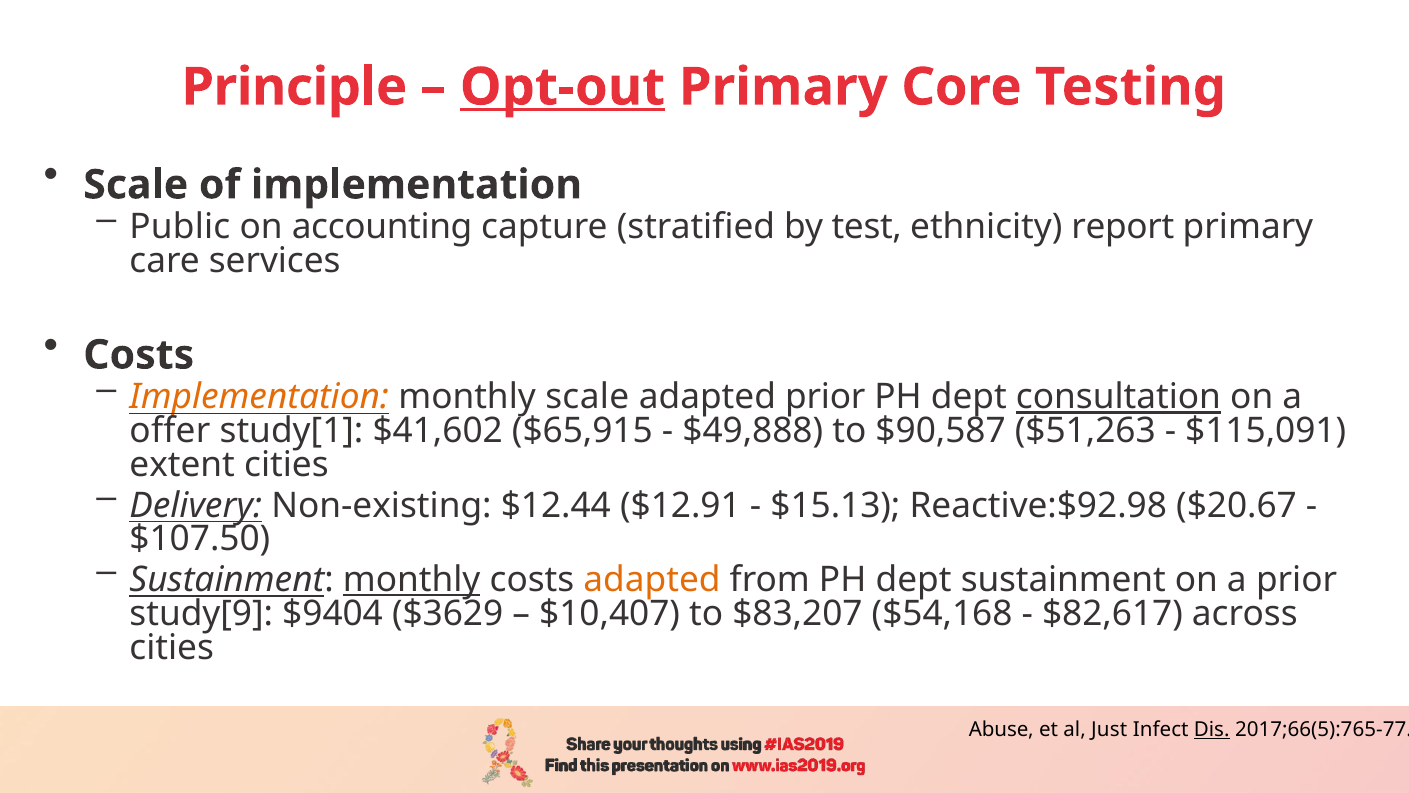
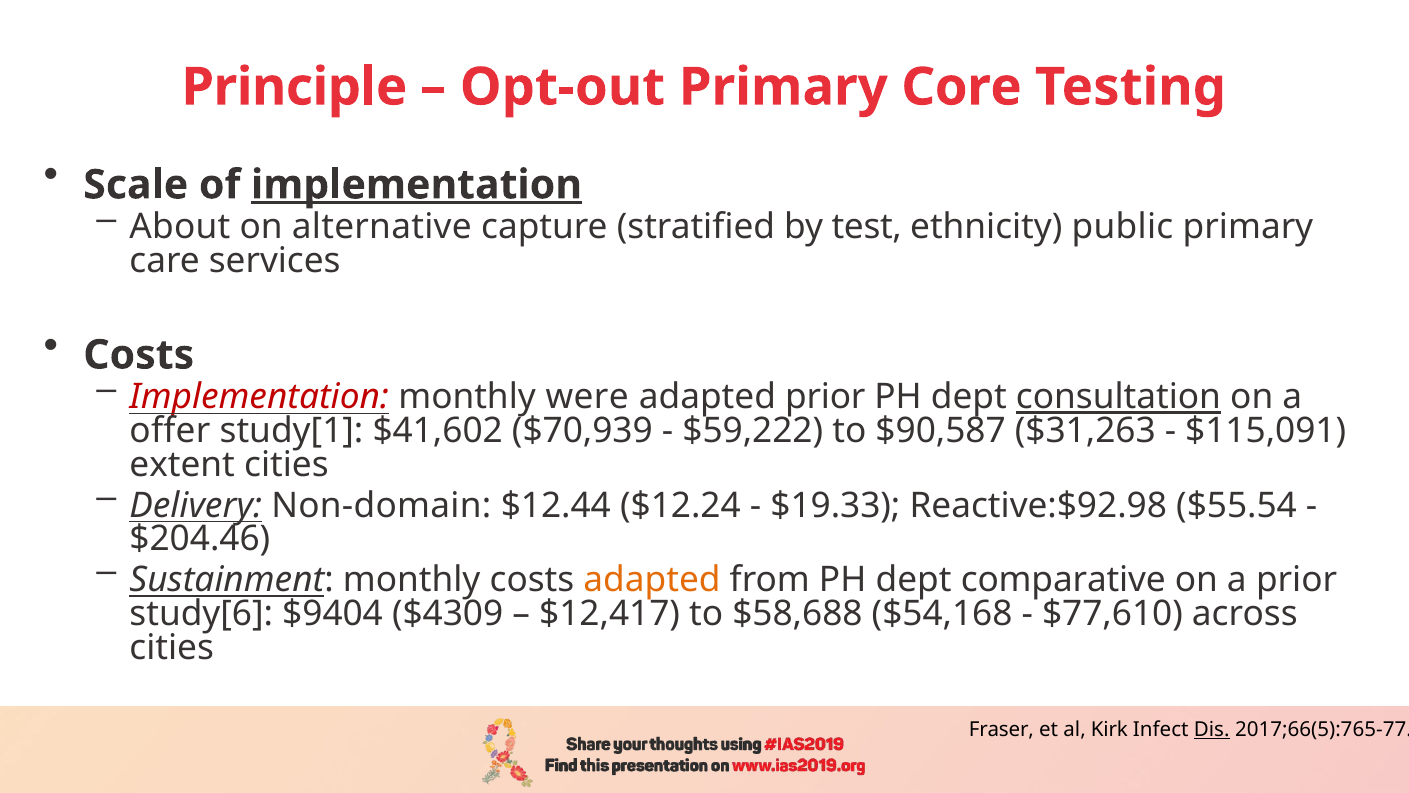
Opt-out underline: present -> none
implementation at (416, 185) underline: none -> present
Public: Public -> About
accounting: accounting -> alternative
report: report -> public
Implementation at (259, 397) colour: orange -> red
monthly scale: scale -> were
$65,915: $65,915 -> $70,939
$49,888: $49,888 -> $59,222
$51,263: $51,263 -> $31,263
Non-existing: Non-existing -> Non-domain
$12.91: $12.91 -> $12.24
$15.13: $15.13 -> $19.33
$20.67: $20.67 -> $55.54
$107.50: $107.50 -> $204.46
monthly at (412, 579) underline: present -> none
dept sustainment: sustainment -> comparative
study[9: study[9 -> study[6
$3629: $3629 -> $4309
$10,407: $10,407 -> $12,417
$83,207: $83,207 -> $58,688
$82,617: $82,617 -> $77,610
Abuse: Abuse -> Fraser
Just: Just -> Kirk
